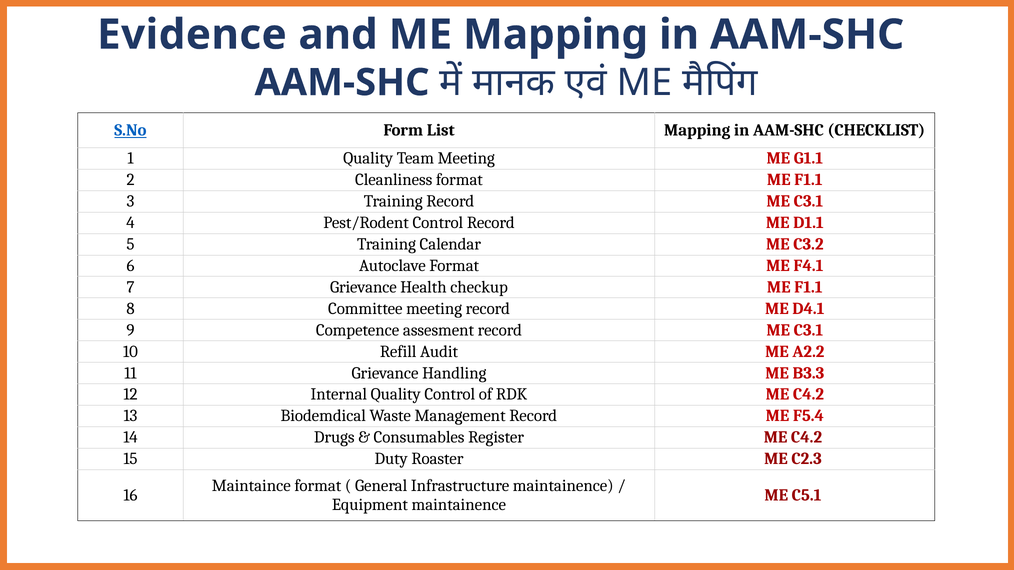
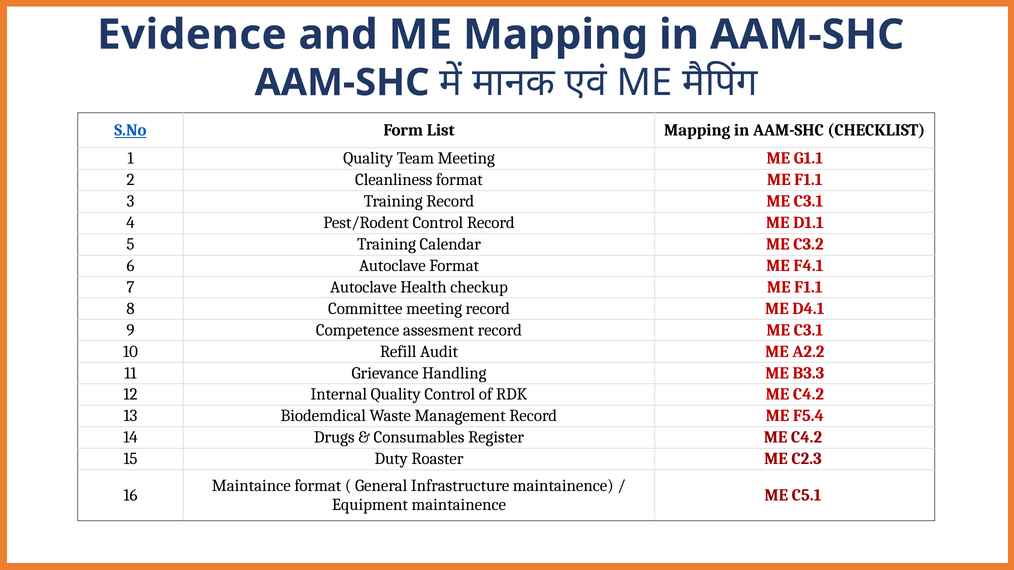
7 Grievance: Grievance -> Autoclave
